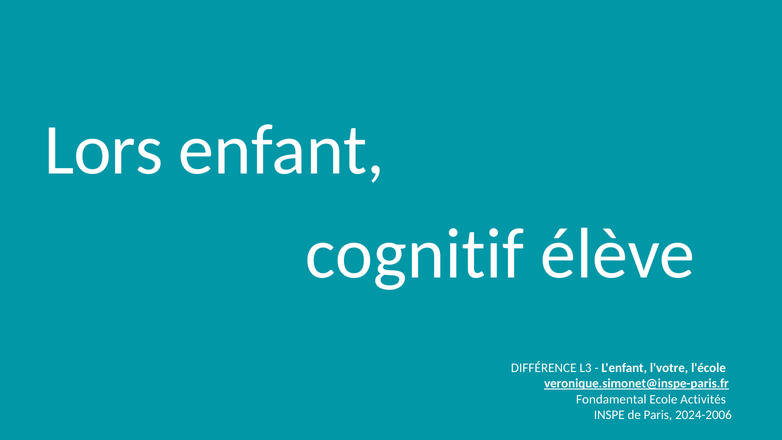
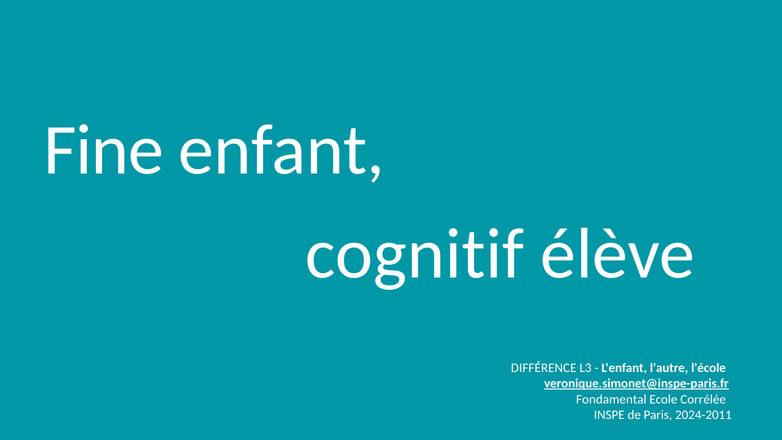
Lors: Lors -> Fine
l'votre: l'votre -> l'autre
Activités: Activités -> Corrélée
2024-2006: 2024-2006 -> 2024-2011
